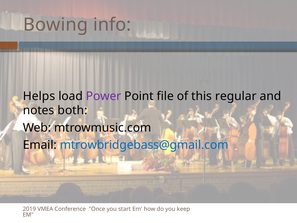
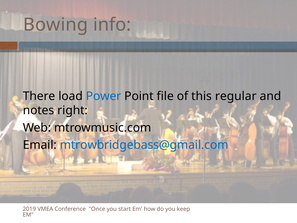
Helps: Helps -> There
Power colour: purple -> blue
both: both -> right
